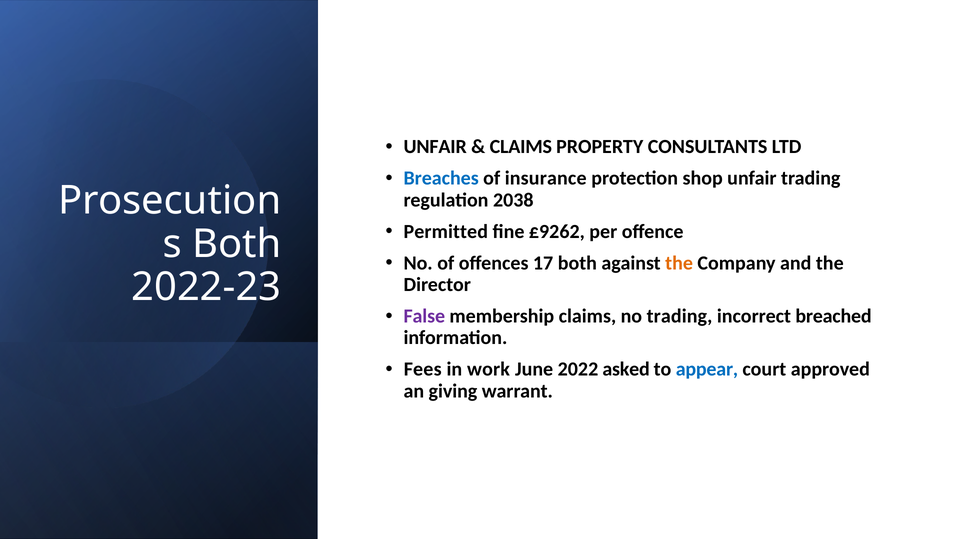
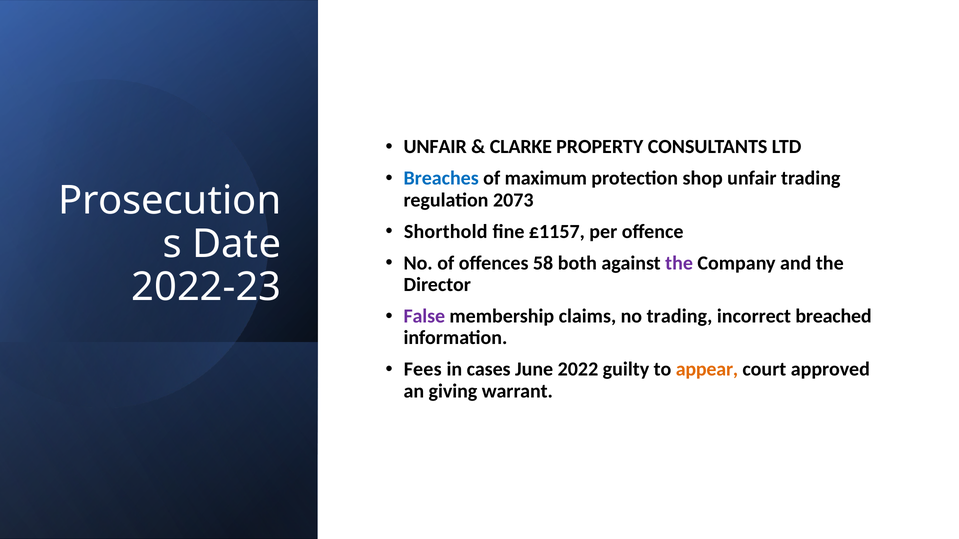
CLAIMS at (521, 147): CLAIMS -> CLARKE
insurance: insurance -> maximum
2038: 2038 -> 2073
Permitted: Permitted -> Shorthold
£9262: £9262 -> £1157
Both at (237, 244): Both -> Date
17: 17 -> 58
the at (679, 263) colour: orange -> purple
work: work -> cases
asked: asked -> guilty
appear colour: blue -> orange
